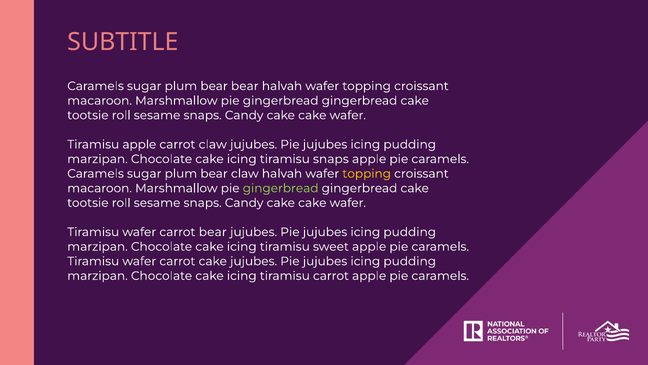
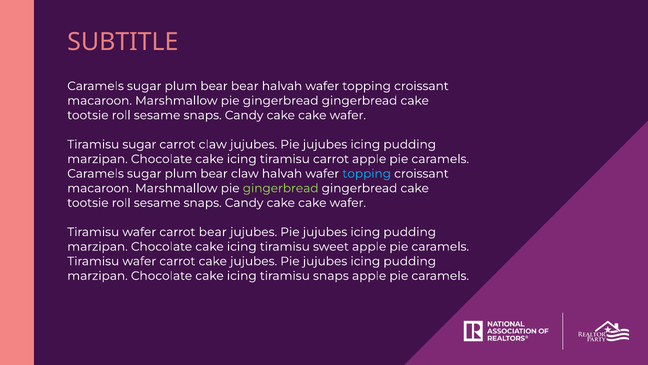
Tiramisu apple: apple -> sugar
tiramisu snaps: snaps -> carrot
topping at (367, 173) colour: yellow -> light blue
tiramisu carrot: carrot -> snaps
